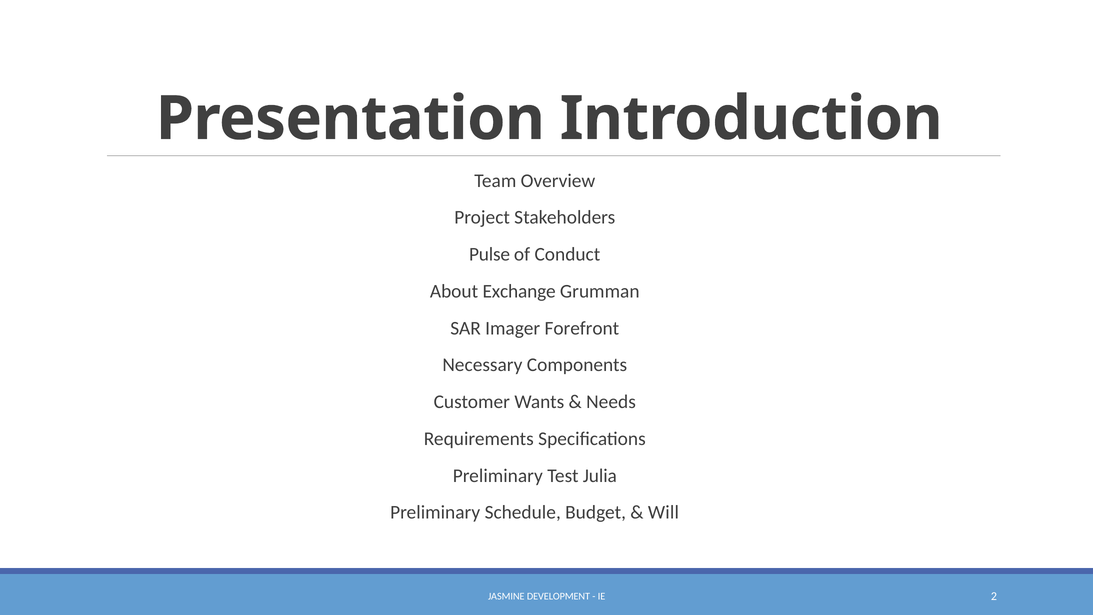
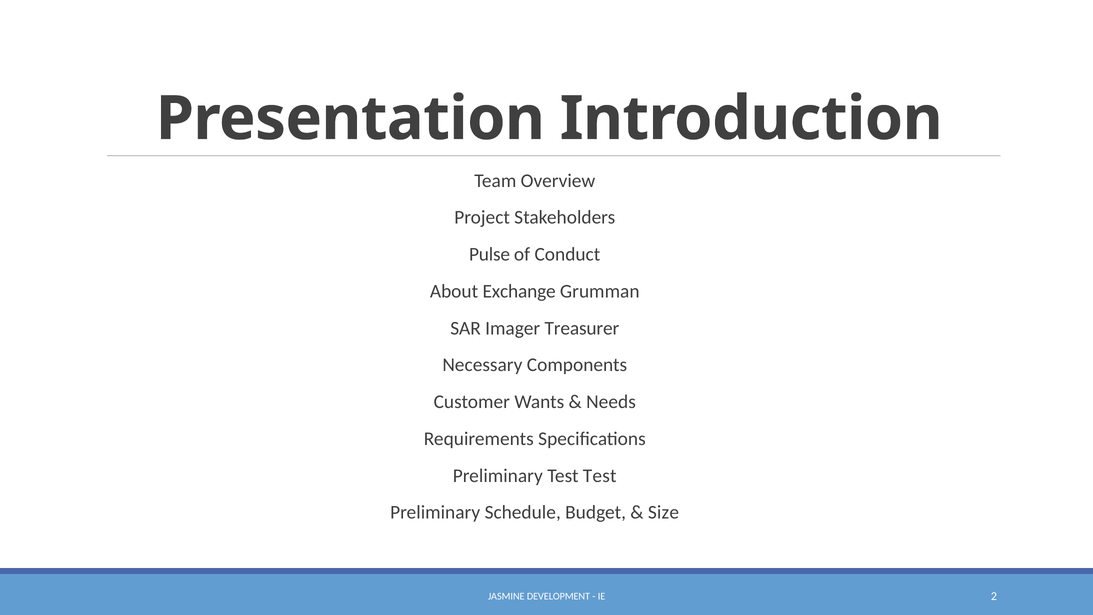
Forefront: Forefront -> Treasurer
Test Julia: Julia -> Test
Will: Will -> Size
